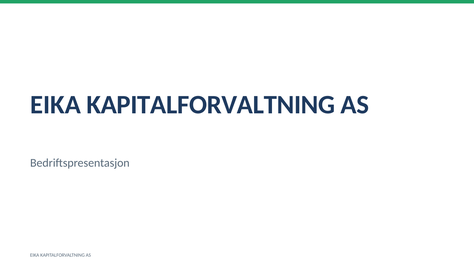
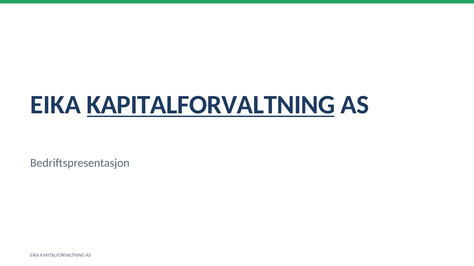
KAPITALFORVALTNING at (211, 105) underline: none -> present
